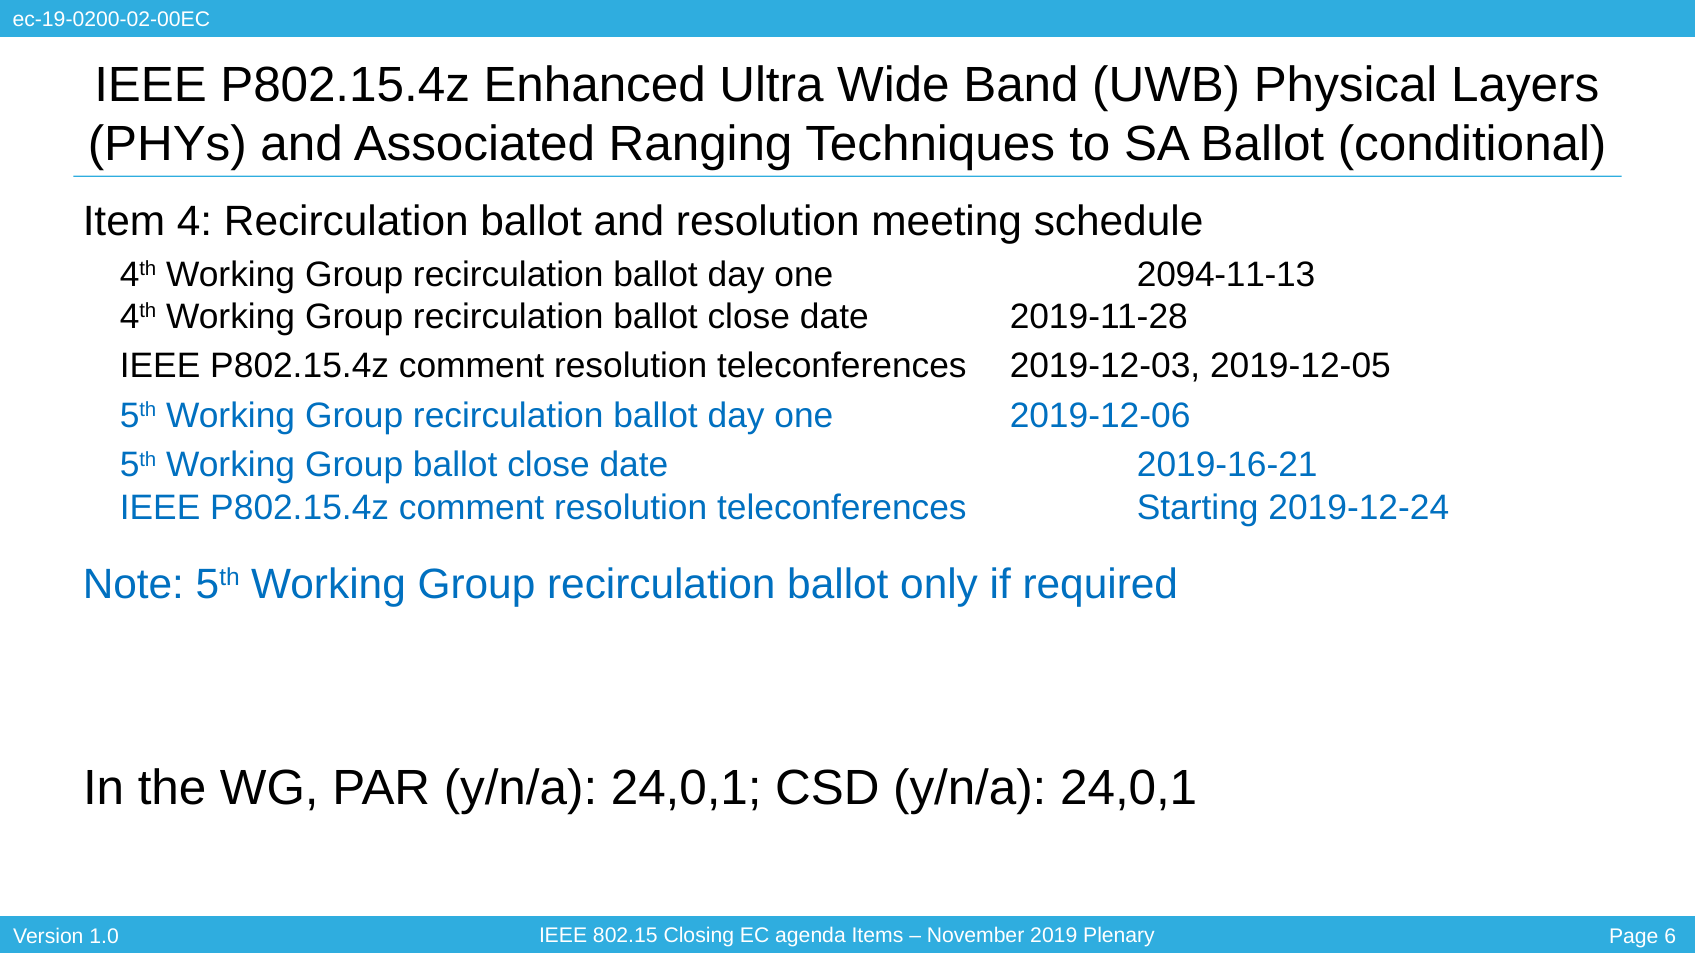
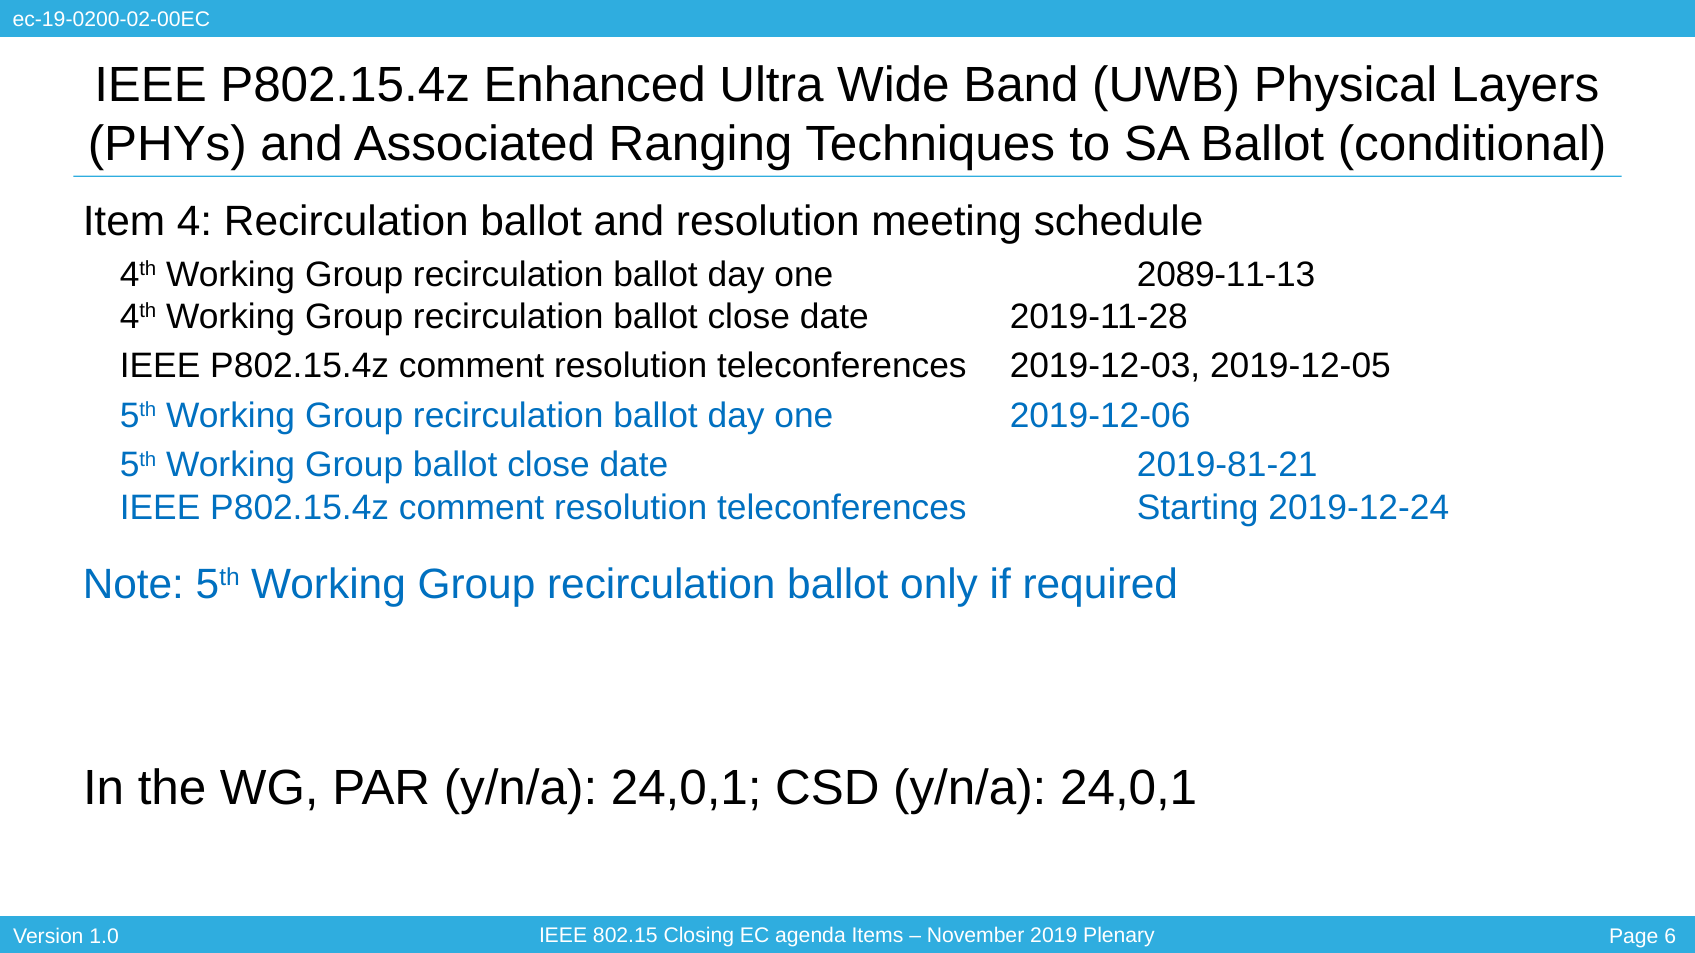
2094-11-13: 2094-11-13 -> 2089-11-13
2019-16-21: 2019-16-21 -> 2019-81-21
